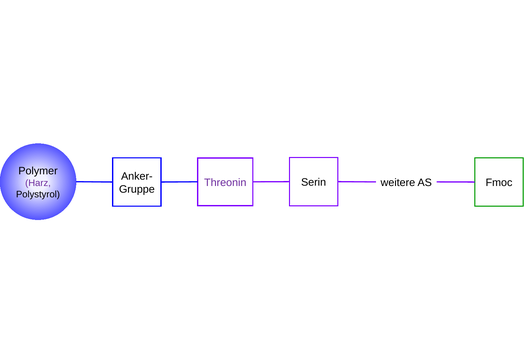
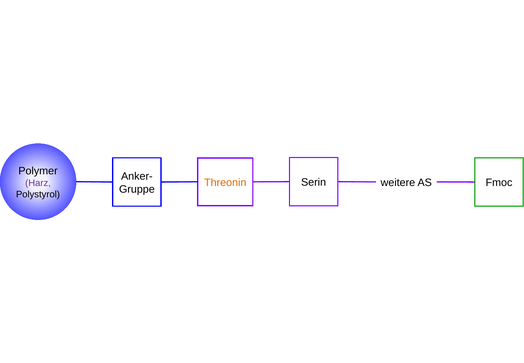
Threonin colour: purple -> orange
